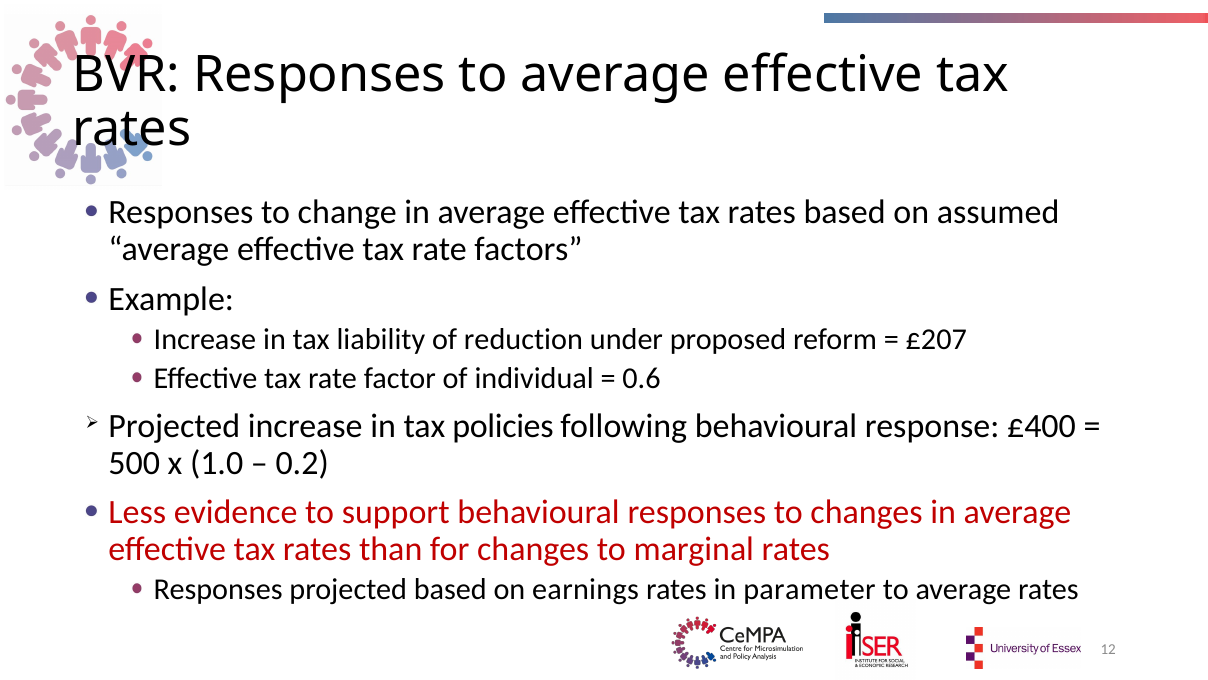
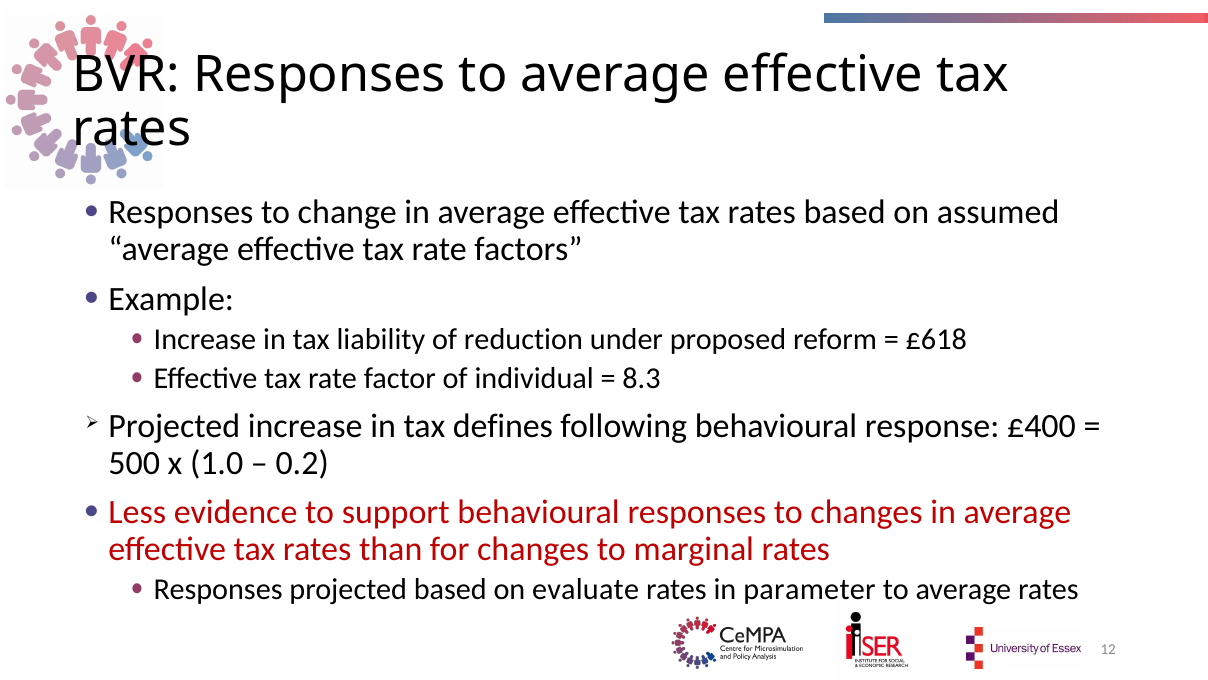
£207: £207 -> £618
0.6: 0.6 -> 8.3
policies: policies -> defines
earnings: earnings -> evaluate
